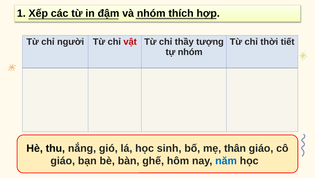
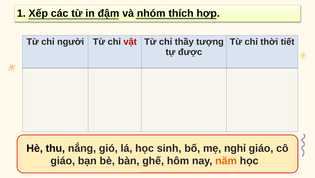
tự nhóm: nhóm -> được
thân: thân -> nghỉ
năm colour: blue -> orange
